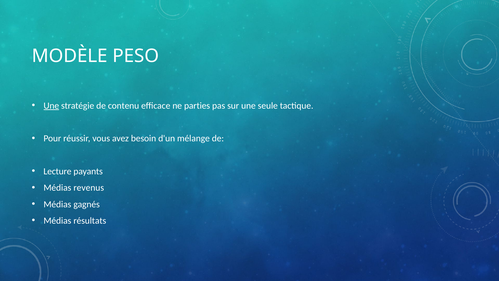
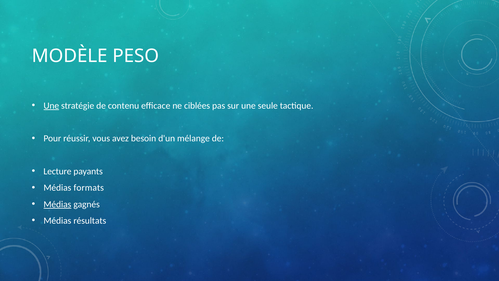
parties: parties -> ciblées
revenus: revenus -> formats
Médias at (57, 204) underline: none -> present
